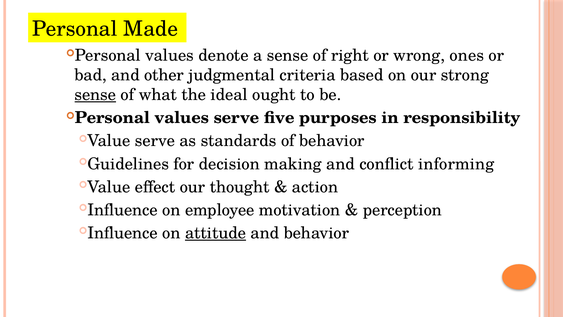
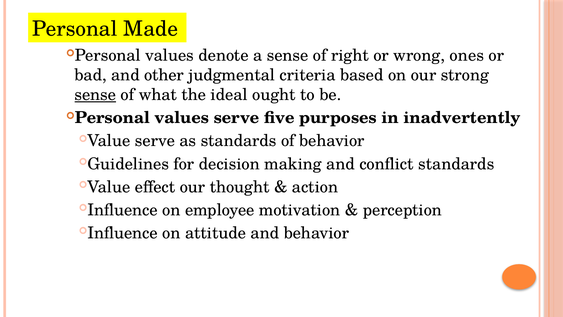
responsibility: responsibility -> inadvertently
conflict informing: informing -> standards
attitude underline: present -> none
